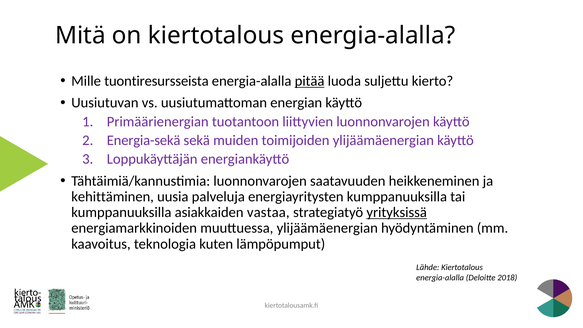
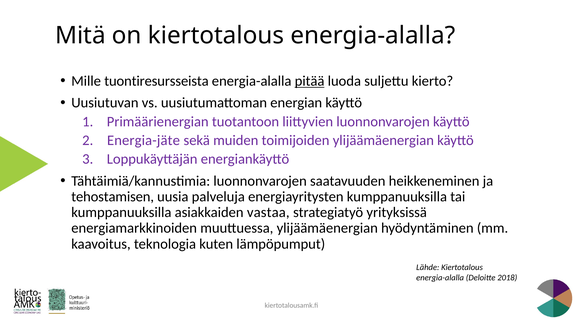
Energia-sekä: Energia-sekä -> Energia-jäte
kehittäminen: kehittäminen -> tehostamisen
yrityksissä underline: present -> none
